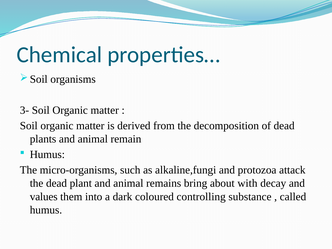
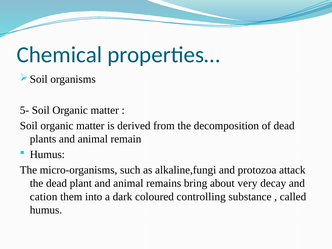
3-: 3- -> 5-
with: with -> very
values: values -> cation
